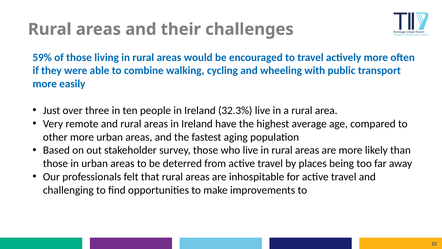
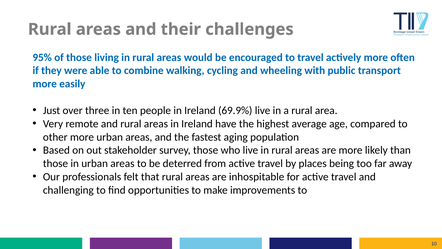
59%: 59% -> 95%
32.3%: 32.3% -> 69.9%
